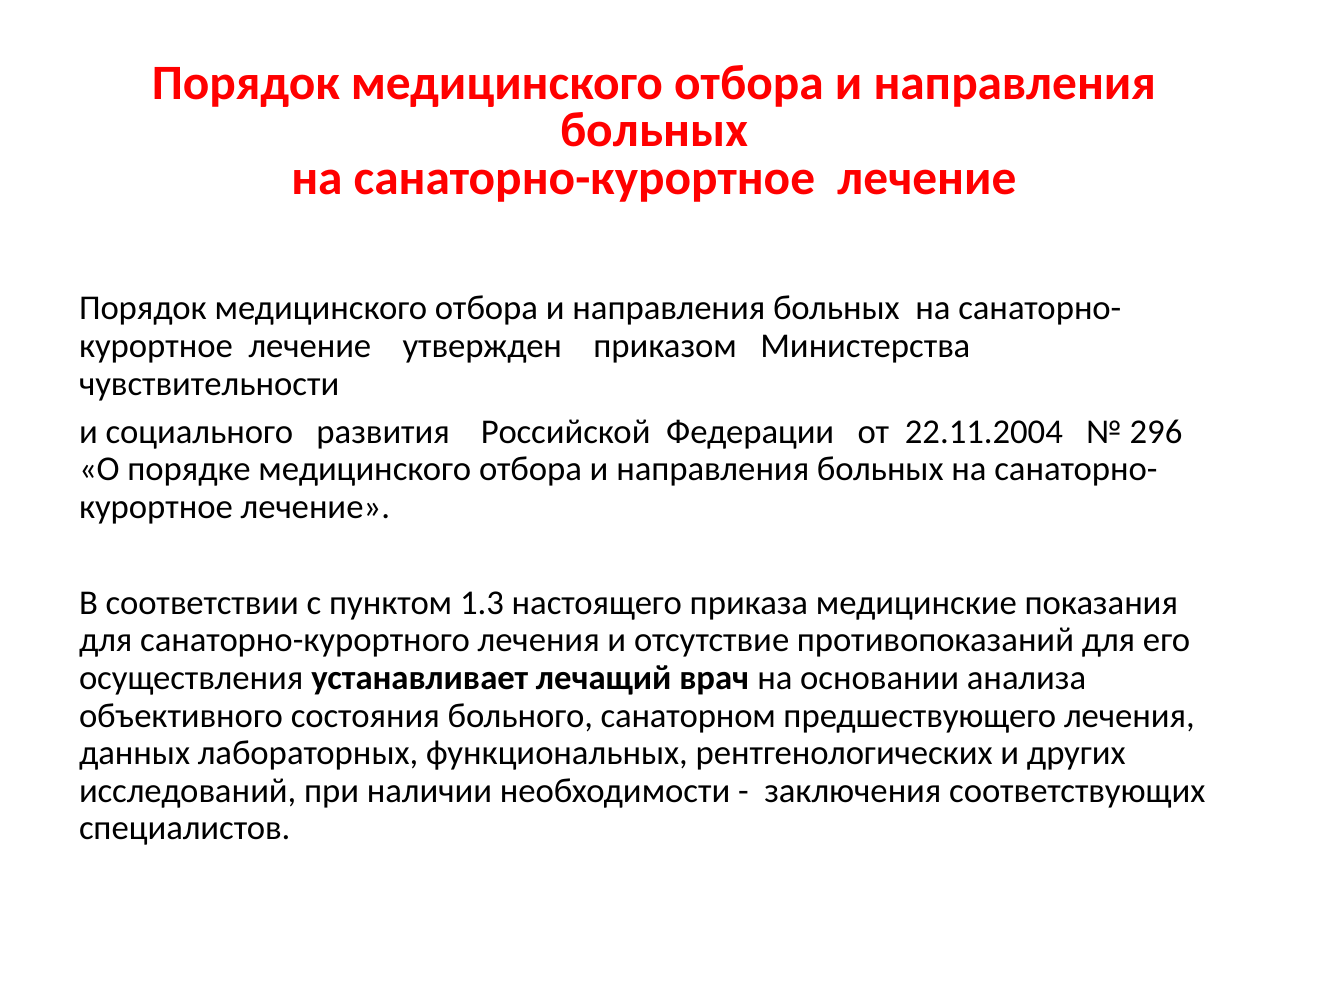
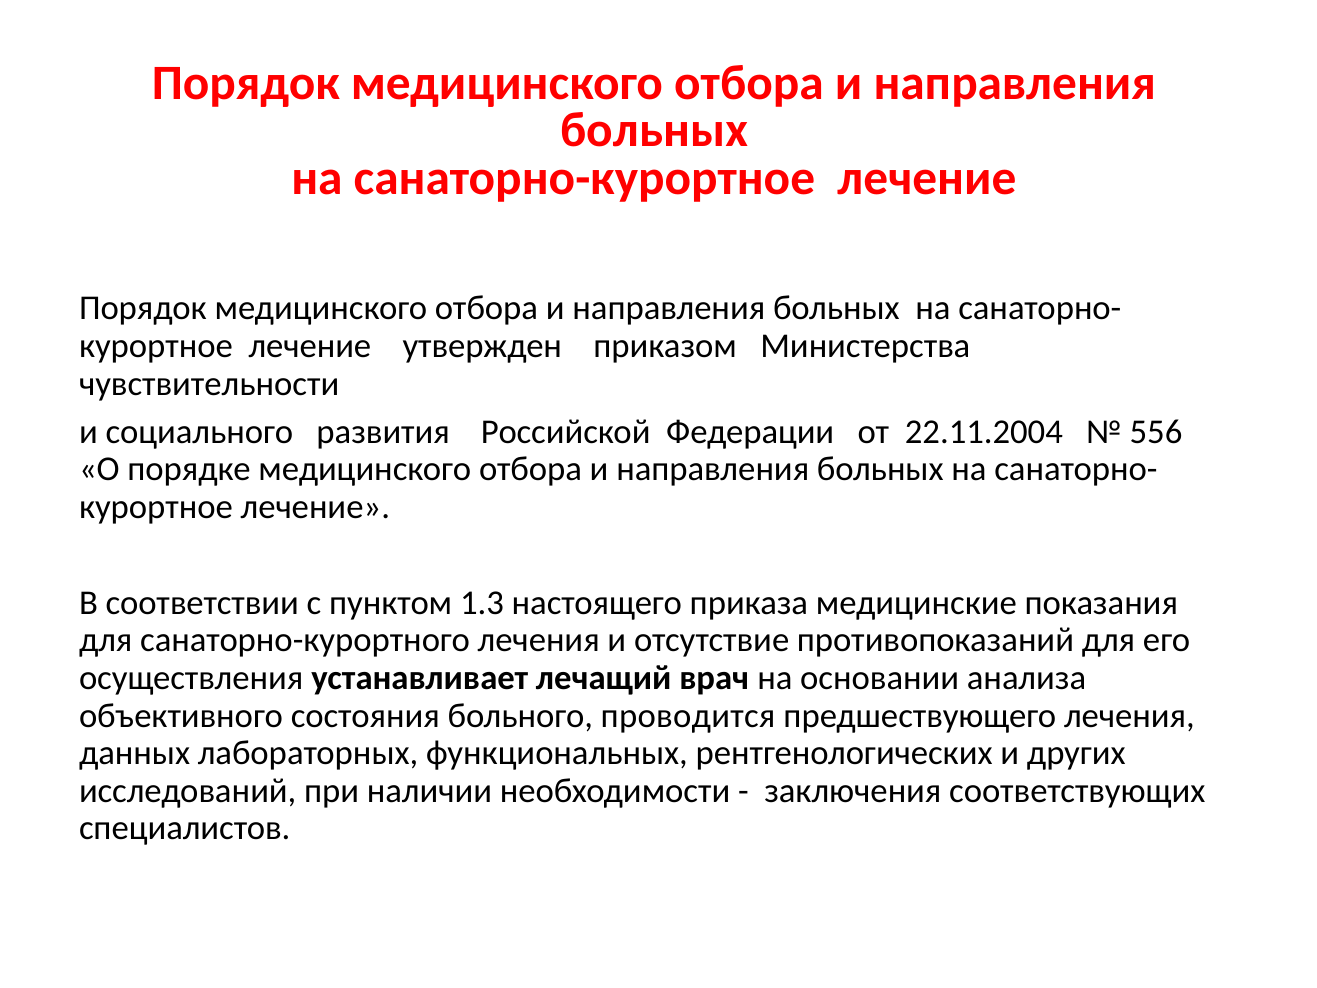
296: 296 -> 556
санаторном: санаторном -> проводится
